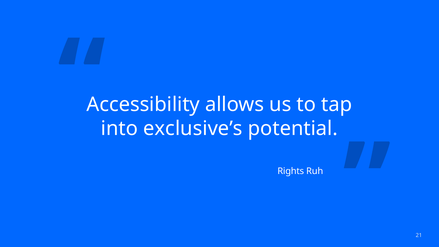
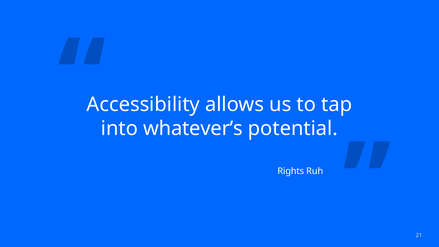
exclusive’s: exclusive’s -> whatever’s
